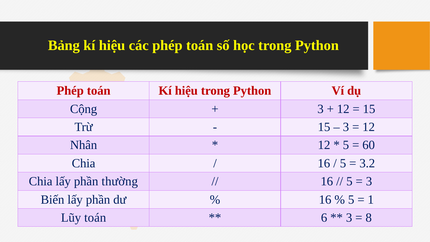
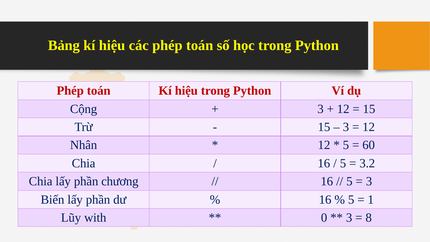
thường: thường -> chương
Lũy toán: toán -> with
6: 6 -> 0
